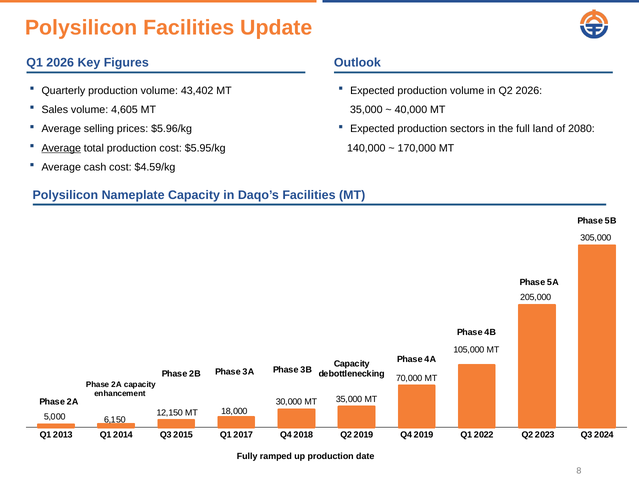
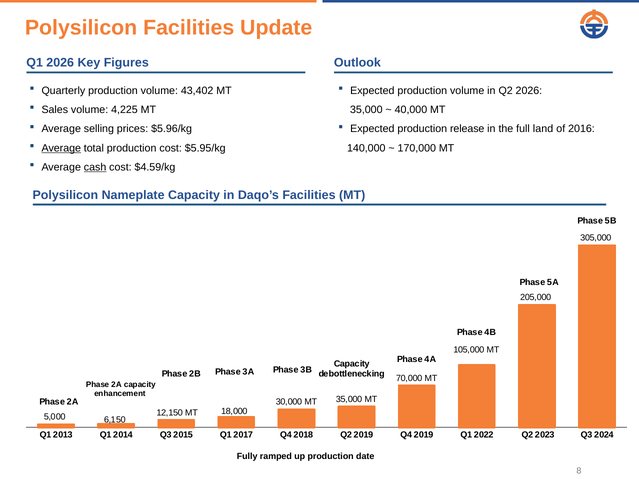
4,605: 4,605 -> 4,225
sectors: sectors -> release
2080: 2080 -> 2016
cash underline: none -> present
